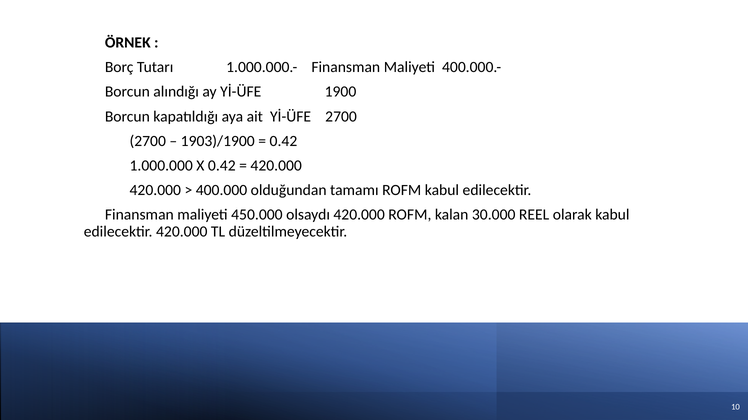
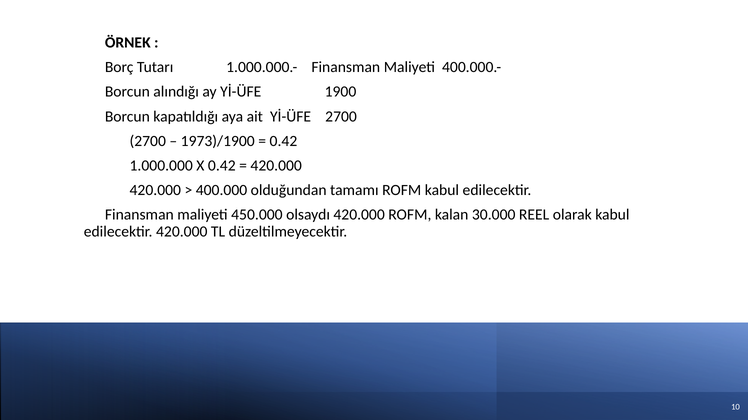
1903)/1900: 1903)/1900 -> 1973)/1900
